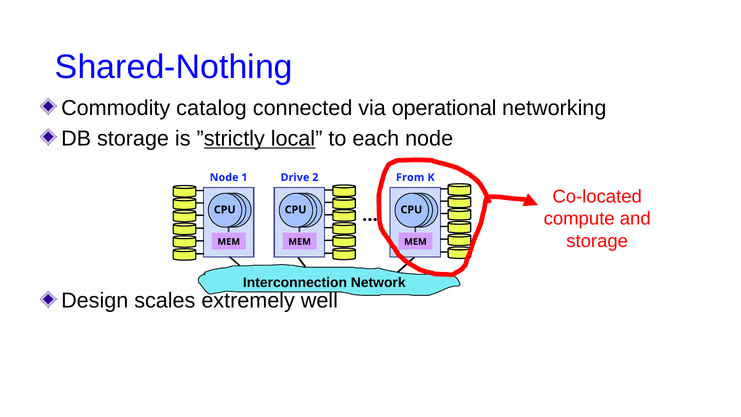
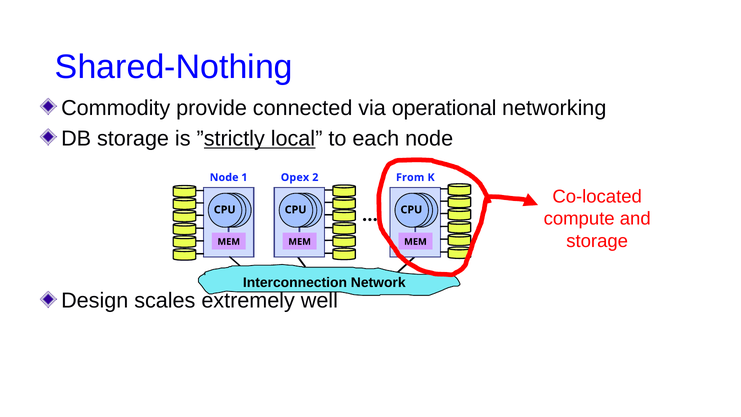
catalog: catalog -> provide
Drive: Drive -> Opex
